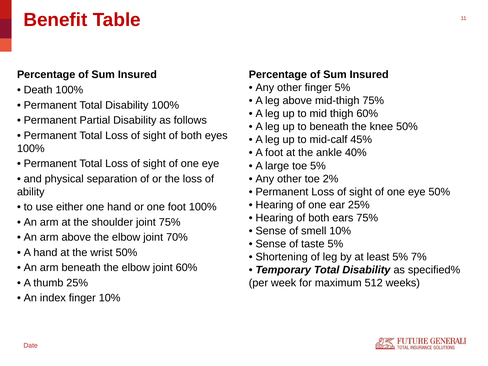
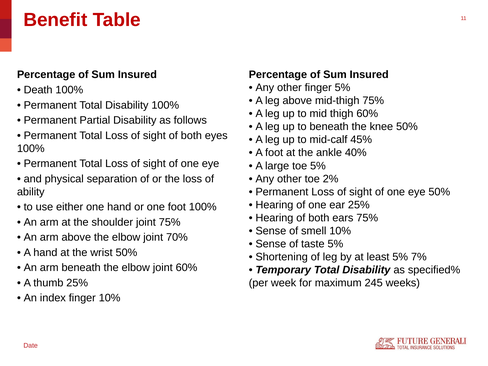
512: 512 -> 245
